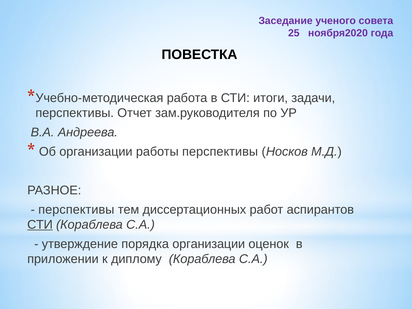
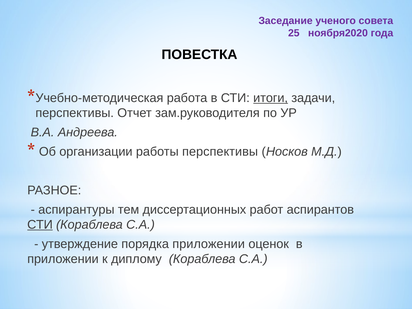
итоги underline: none -> present
перспективы at (76, 210): перспективы -> аспирантуры
порядка организации: организации -> приложении
